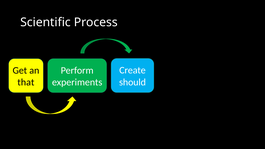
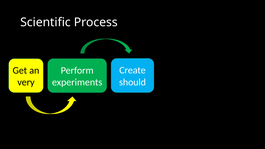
that: that -> very
